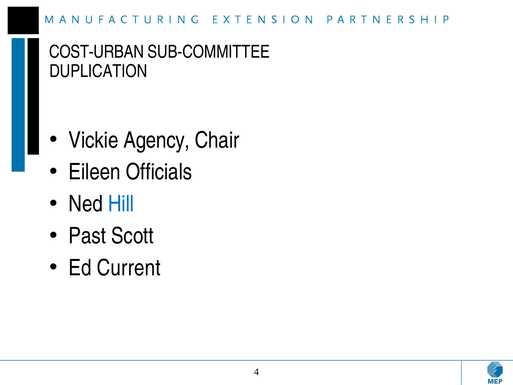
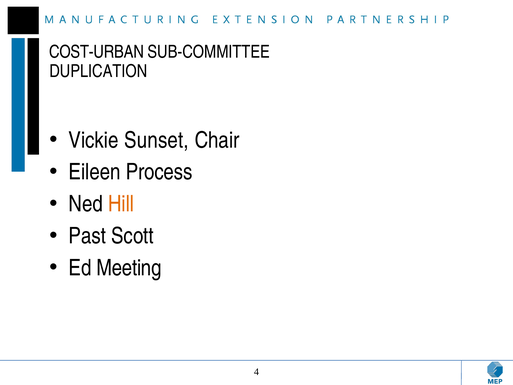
Agency: Agency -> Sunset
Officials: Officials -> Process
Hill colour: blue -> orange
Current: Current -> Meeting
